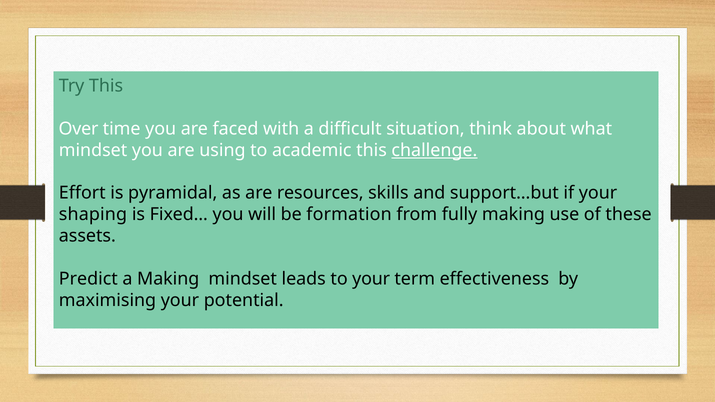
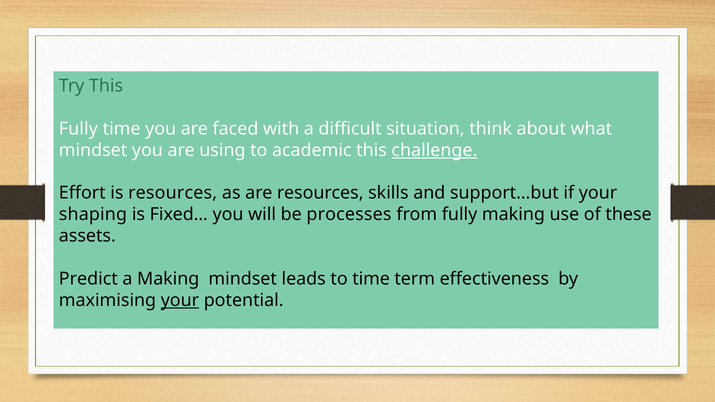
Over at (79, 129): Over -> Fully
is pyramidal: pyramidal -> resources
formation: formation -> processes
to your: your -> time
your at (180, 300) underline: none -> present
